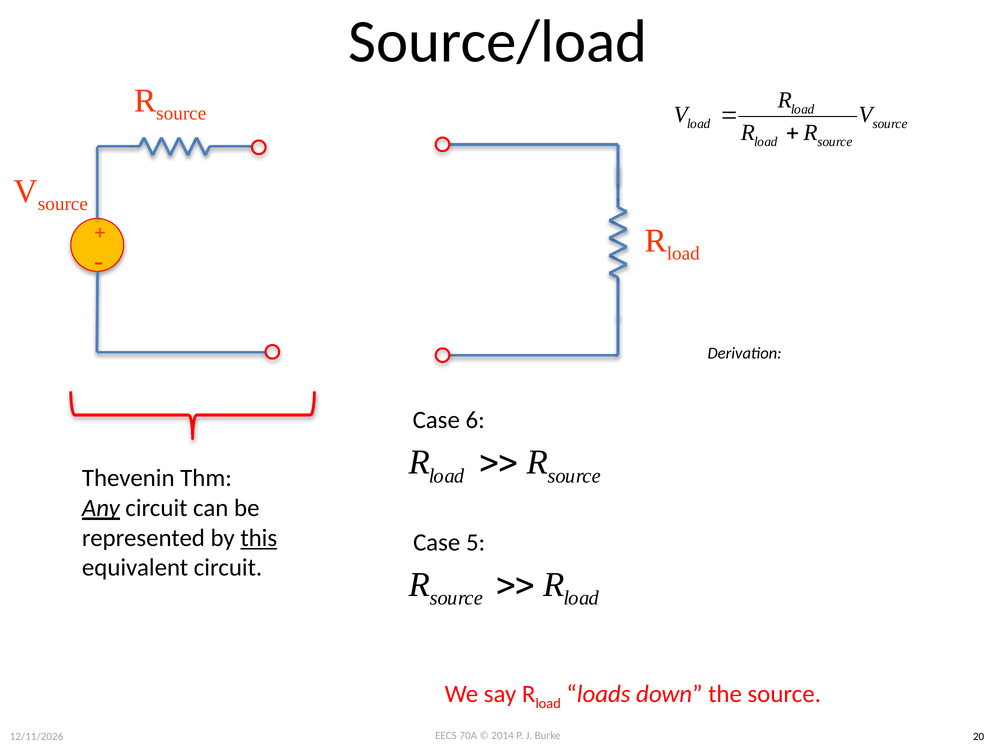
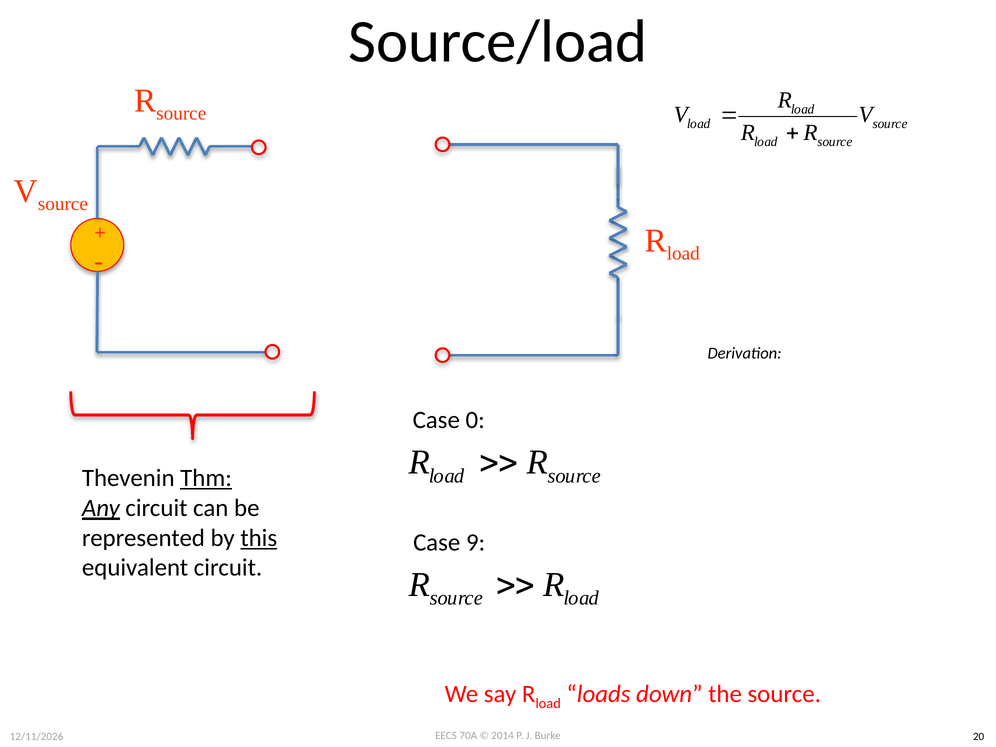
6: 6 -> 0
Thm underline: none -> present
5: 5 -> 9
